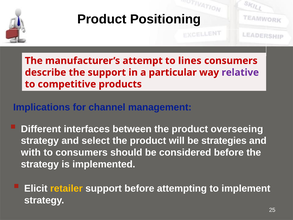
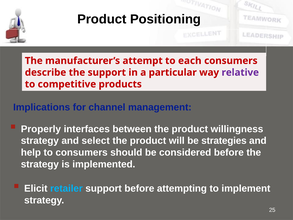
lines: lines -> each
Different: Different -> Properly
overseeing: overseeing -> willingness
with: with -> help
retailer colour: yellow -> light blue
